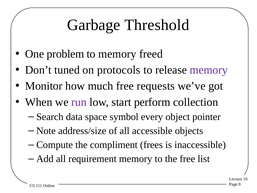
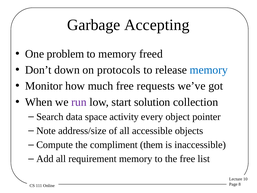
Threshold: Threshold -> Accepting
tuned: tuned -> down
memory at (209, 70) colour: purple -> blue
perform: perform -> solution
symbol: symbol -> activity
frees: frees -> them
